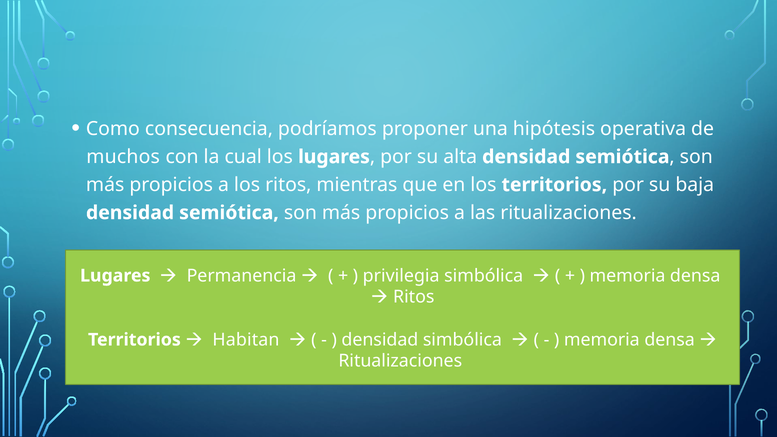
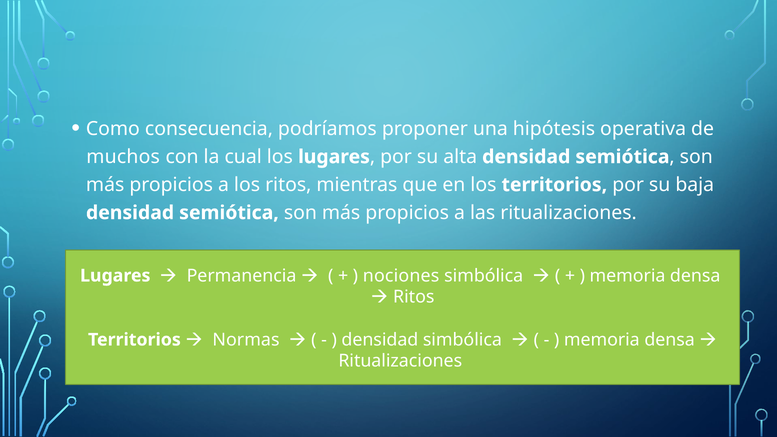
privilegia: privilegia -> nociones
Habitan: Habitan -> Normas
